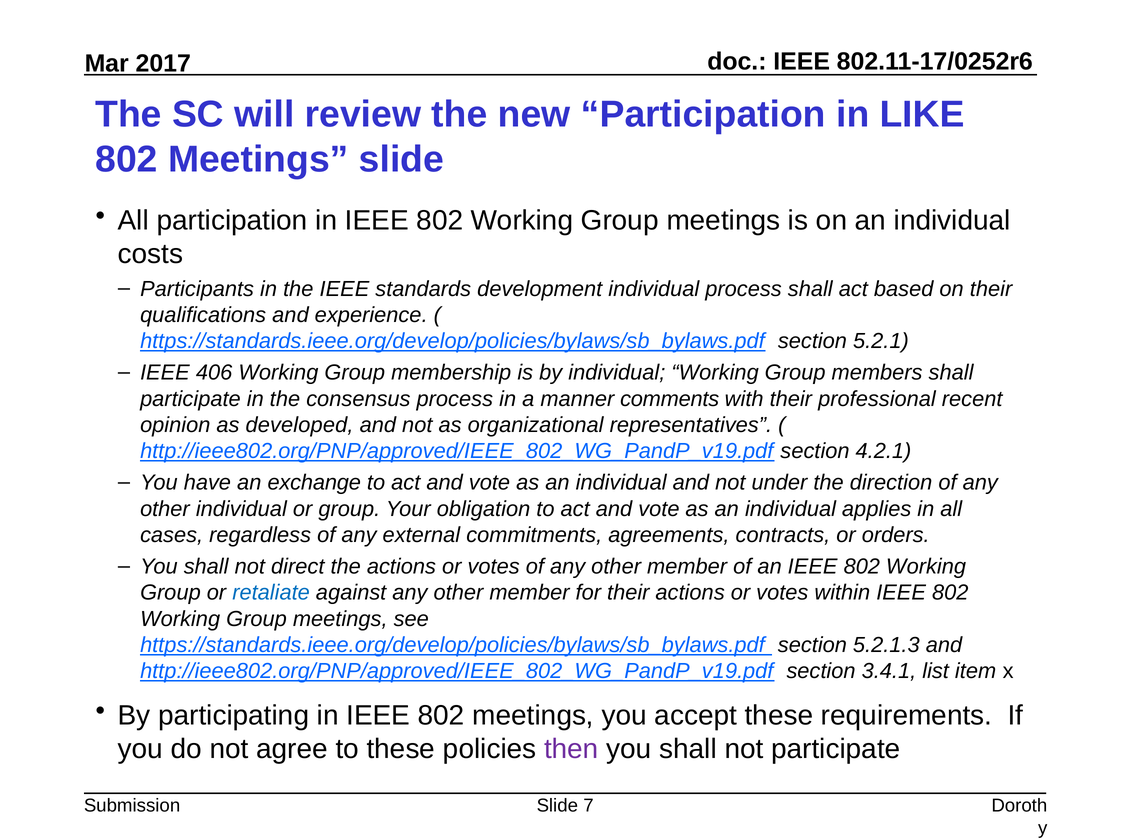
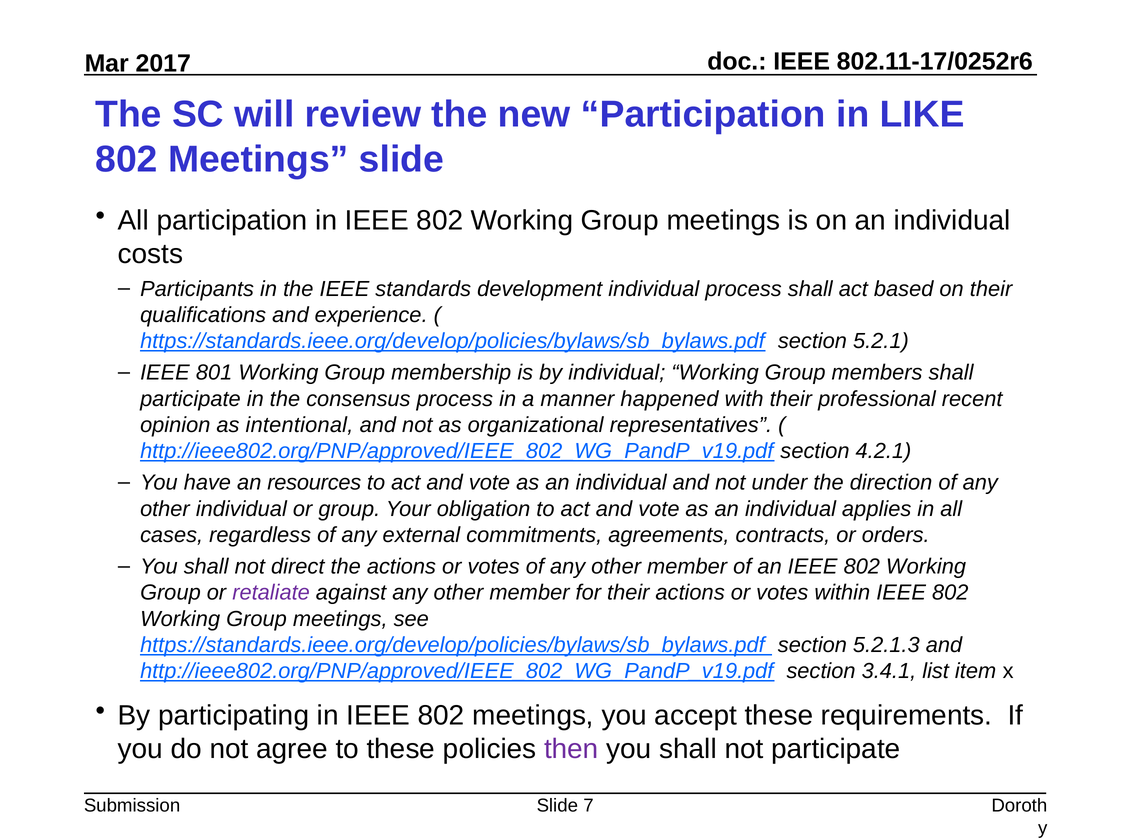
406: 406 -> 801
comments: comments -> happened
developed: developed -> intentional
exchange: exchange -> resources
retaliate colour: blue -> purple
